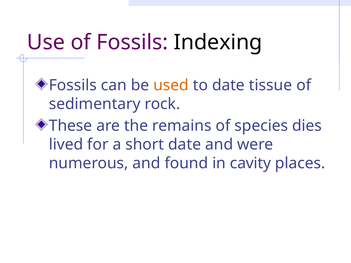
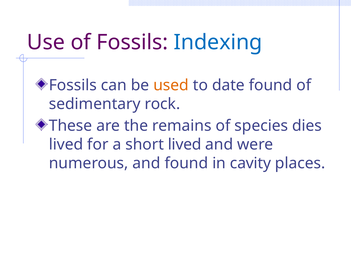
Indexing colour: black -> blue
date tissue: tissue -> found
short date: date -> lived
